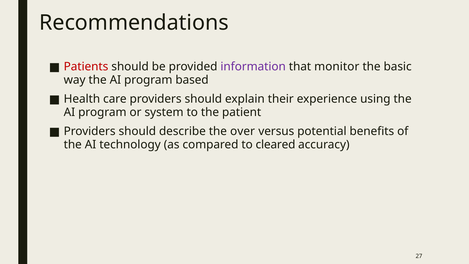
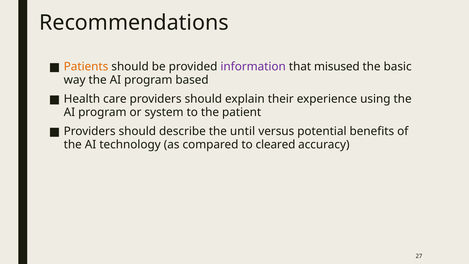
Patients colour: red -> orange
monitor: monitor -> misused
over: over -> until
